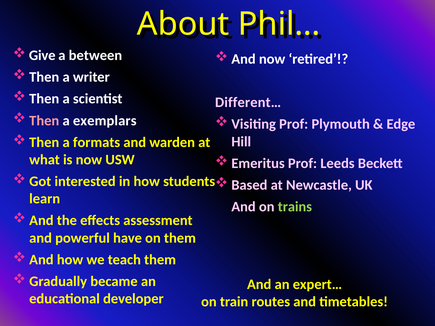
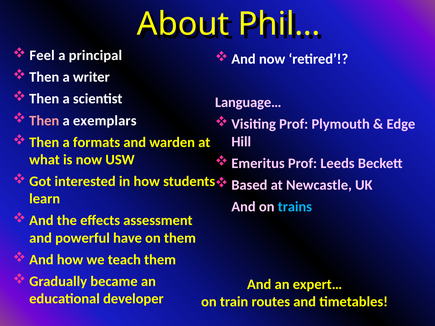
Give: Give -> Feel
between: between -> principal
Different…: Different… -> Language…
trains colour: light green -> light blue
